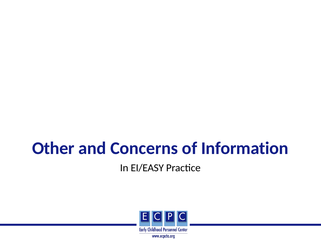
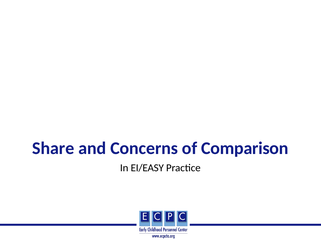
Other: Other -> Share
Information: Information -> Comparison
